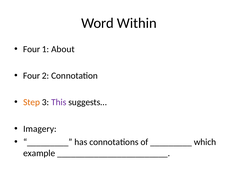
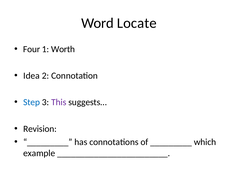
Within: Within -> Locate
About: About -> Worth
Four at (32, 76): Four -> Idea
Step colour: orange -> blue
Imagery: Imagery -> Revision
